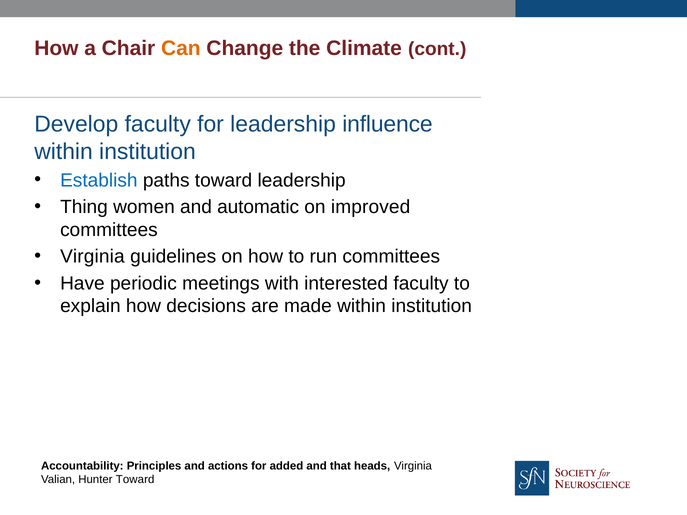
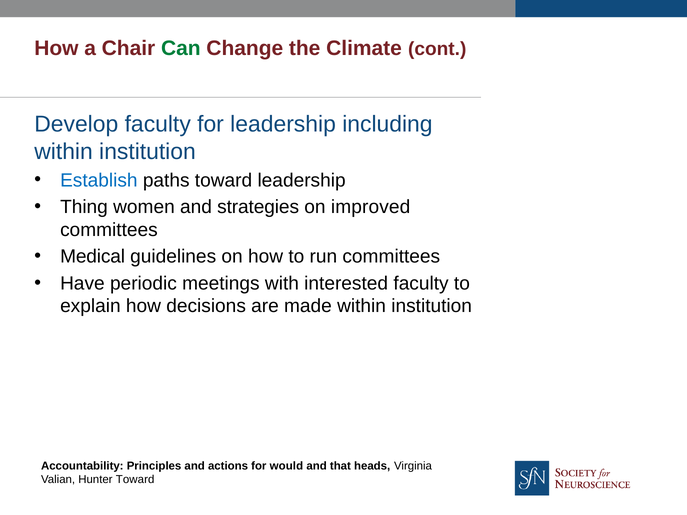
Can colour: orange -> green
influence: influence -> including
automatic: automatic -> strategies
Virginia at (92, 257): Virginia -> Medical
added: added -> would
